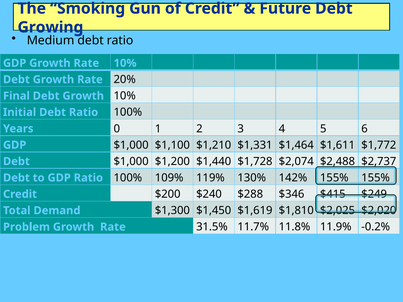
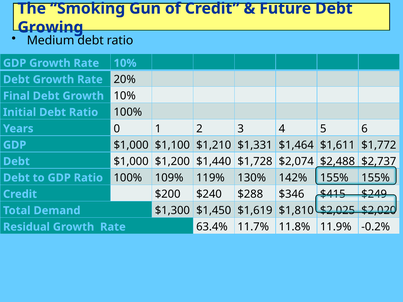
Problem: Problem -> Residual
31.5%: 31.5% -> 63.4%
